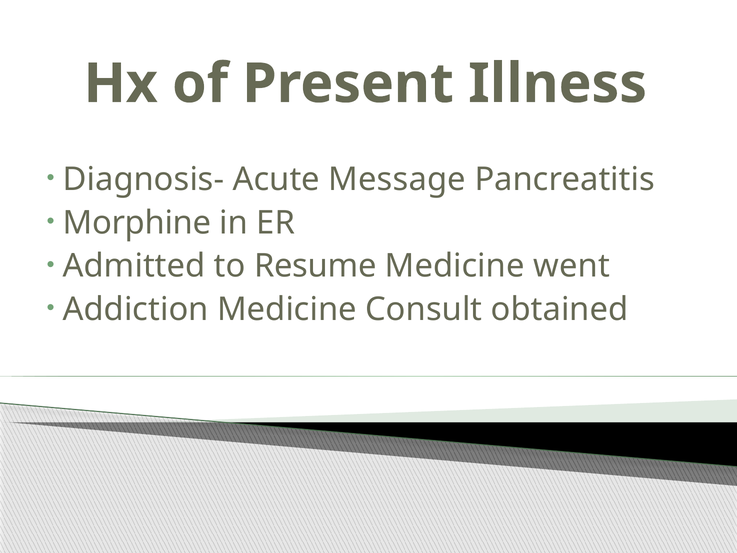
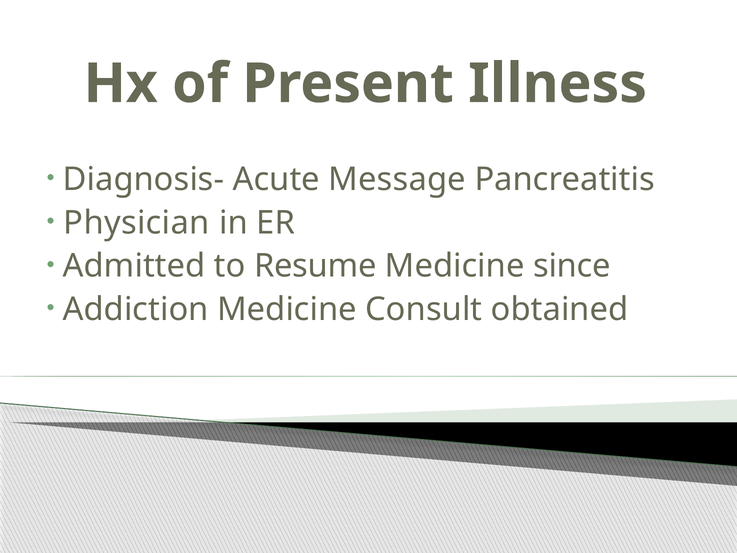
Morphine: Morphine -> Physician
went: went -> since
